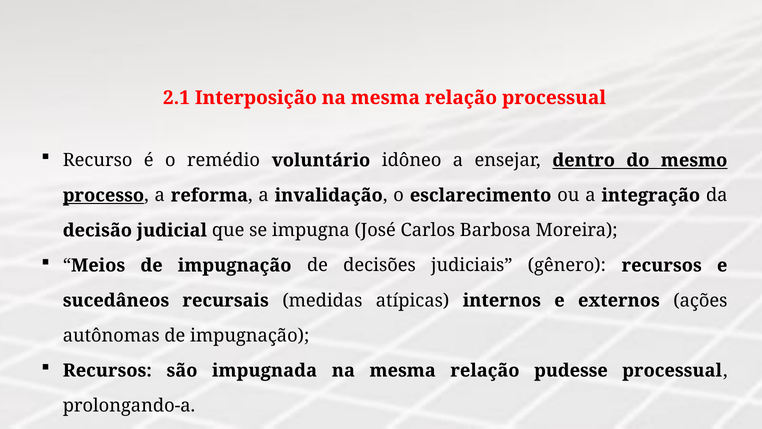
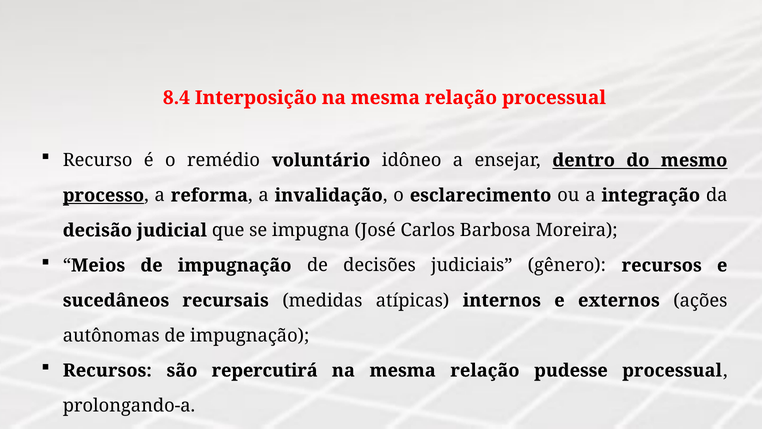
2.1: 2.1 -> 8.4
impugnada: impugnada -> repercutirá
